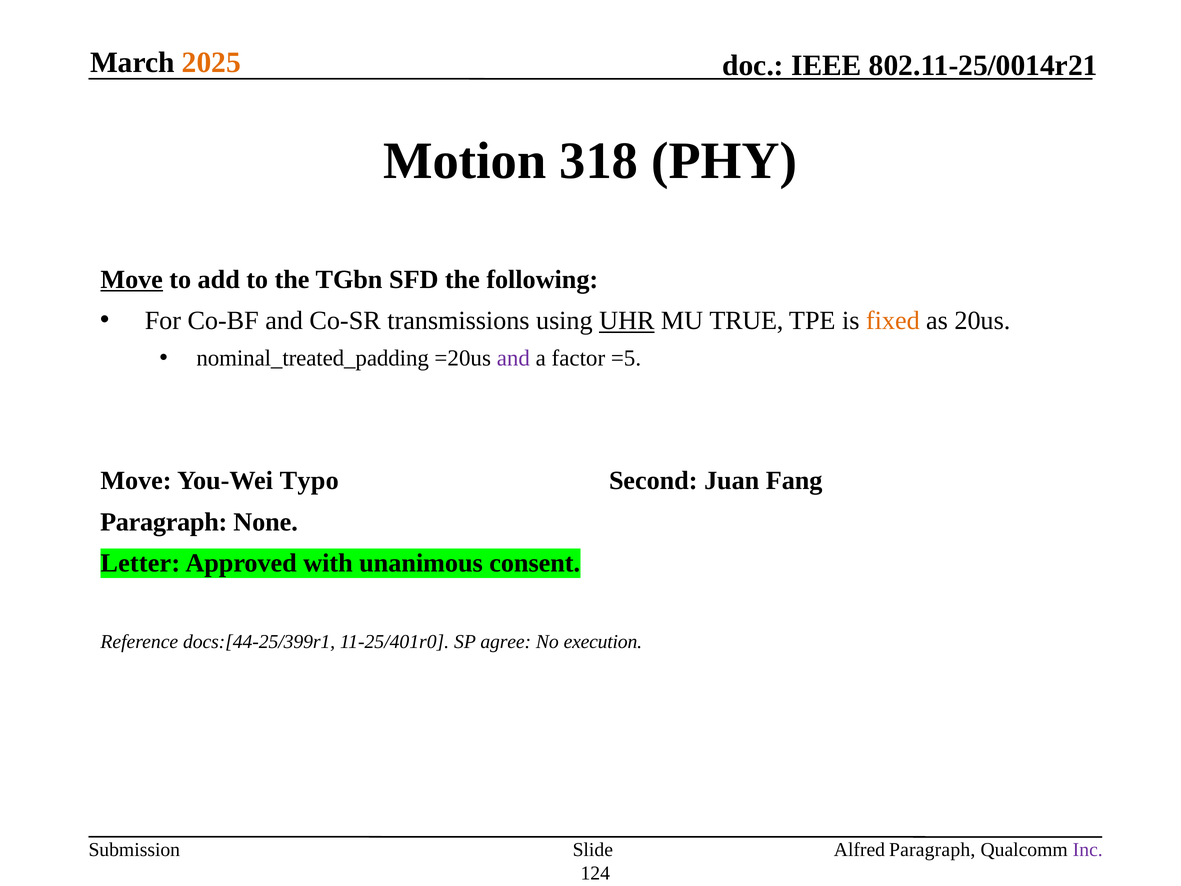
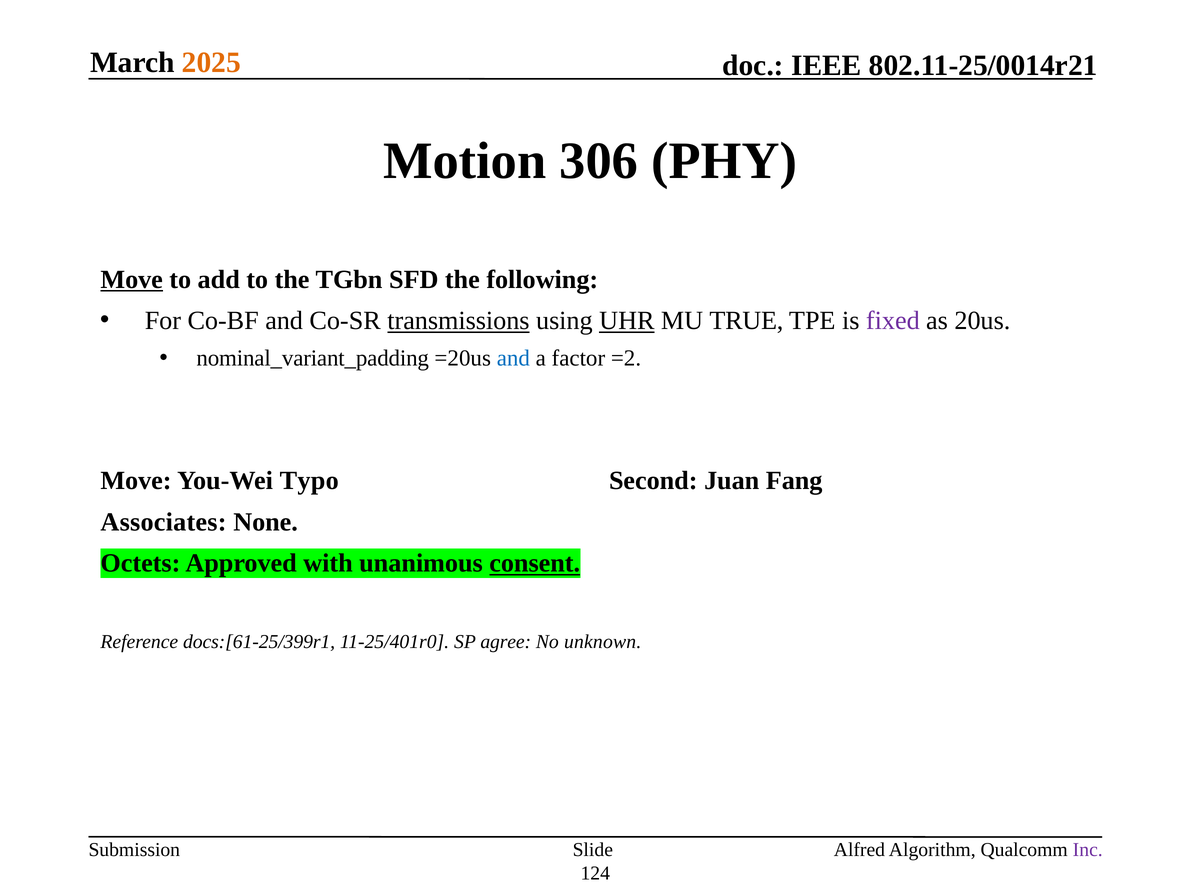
318: 318 -> 306
transmissions underline: none -> present
fixed colour: orange -> purple
nominal_treated_padding: nominal_treated_padding -> nominal_variant_padding
and at (513, 358) colour: purple -> blue
=5: =5 -> =2
Paragraph at (164, 522): Paragraph -> Associates
Letter: Letter -> Octets
consent underline: none -> present
docs:[44-25/399r1: docs:[44-25/399r1 -> docs:[61-25/399r1
execution: execution -> unknown
Alfred Paragraph: Paragraph -> Algorithm
